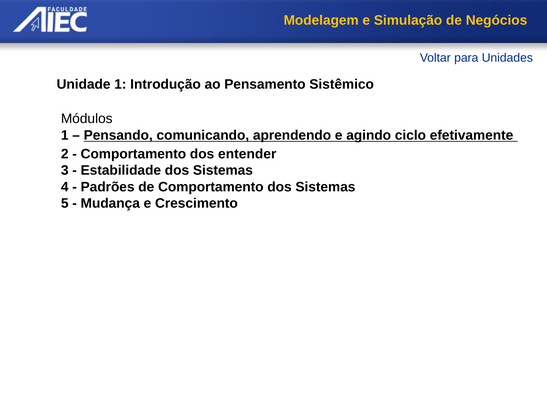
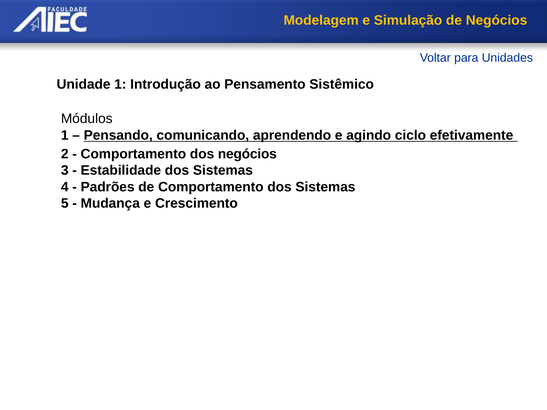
entender at (247, 154): entender -> negócios
